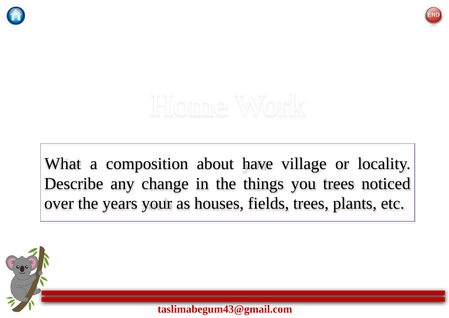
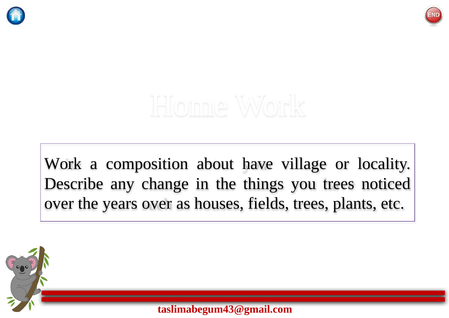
What at (63, 164): What -> Work
years your: your -> over
